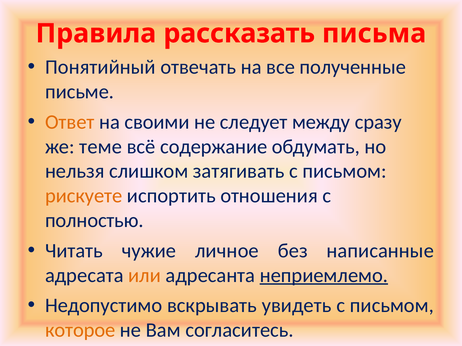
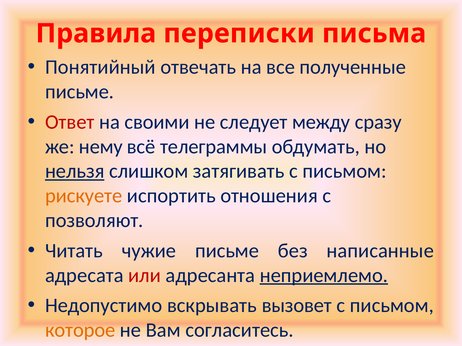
рассказать: рассказать -> переписки
Ответ colour: orange -> red
теме: теме -> нему
содержание: содержание -> телеграммы
нельзя underline: none -> present
полностью: полностью -> позволяют
чужие личное: личное -> письме
или colour: orange -> red
увидеть: увидеть -> вызовет
